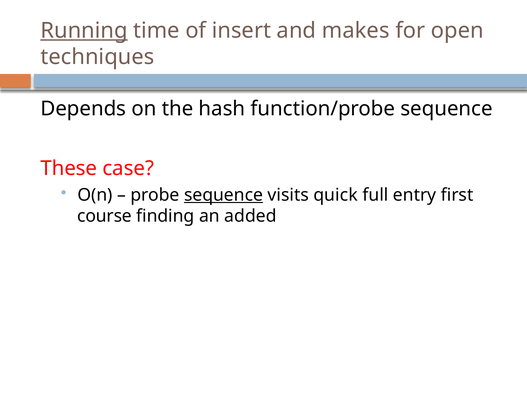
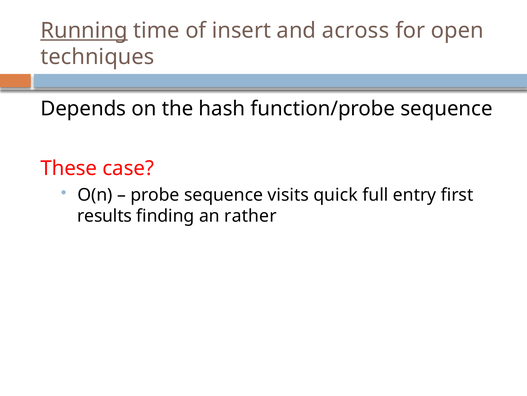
makes: makes -> across
sequence at (224, 195) underline: present -> none
course: course -> results
added: added -> rather
